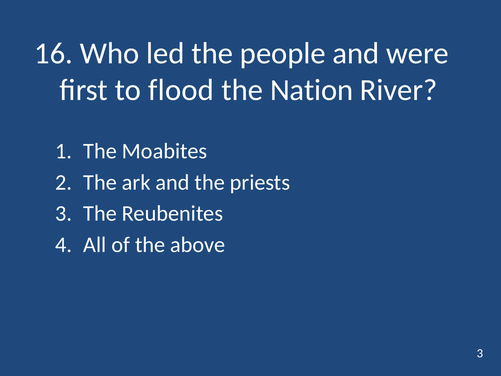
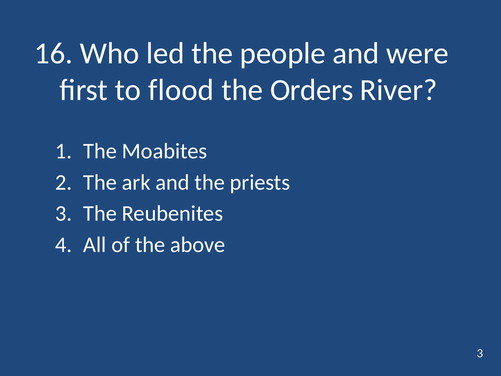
Nation: Nation -> Orders
